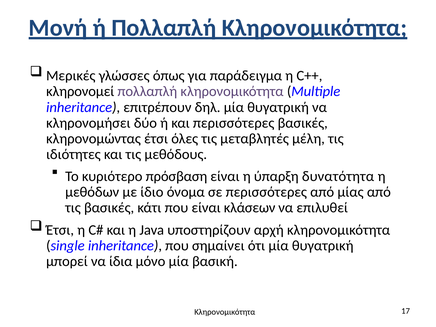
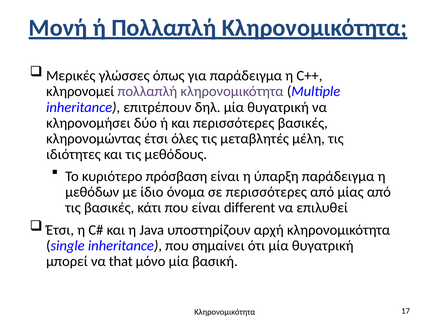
ύπαρξη δυνατότητα: δυνατότητα -> παράδειγμα
κλάσεων: κλάσεων -> different
ίδια: ίδια -> that
